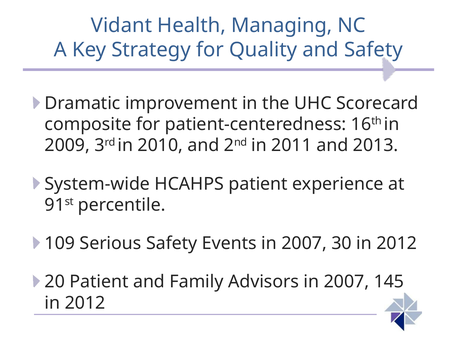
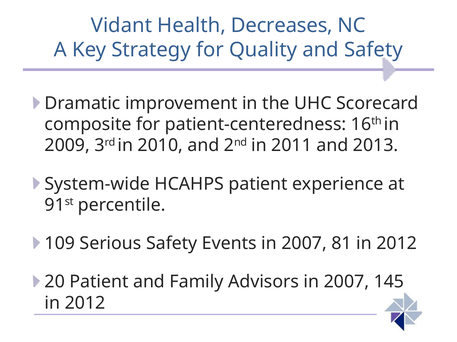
Managing: Managing -> Decreases
30: 30 -> 81
